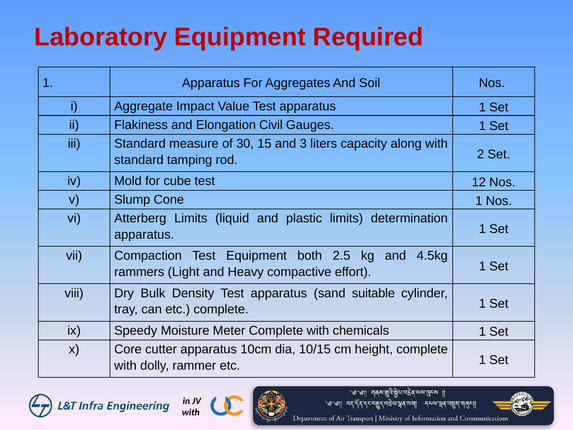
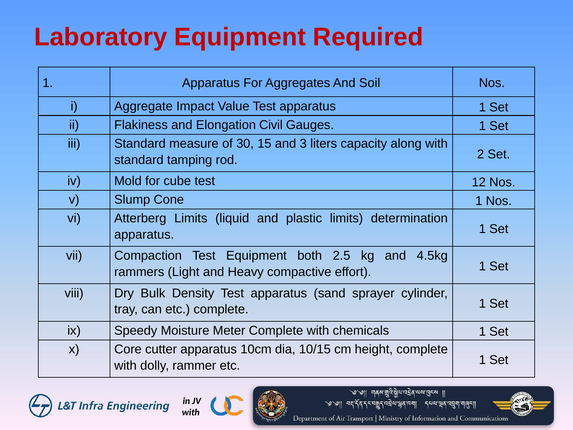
suitable: suitable -> sprayer
